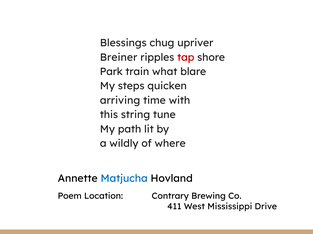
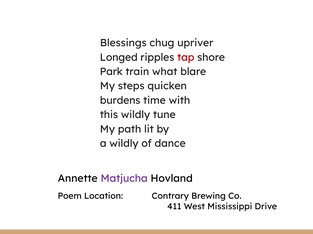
Breiner: Breiner -> Longed
arriving: arriving -> burdens
this string: string -> wildly
where: where -> dance
Matjucha colour: blue -> purple
